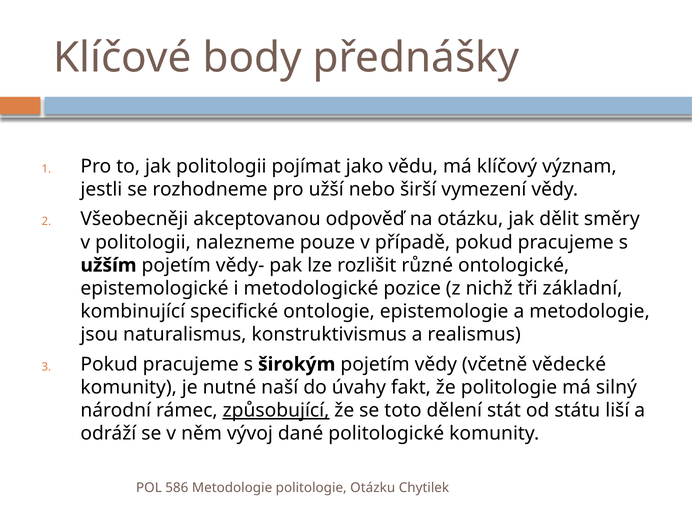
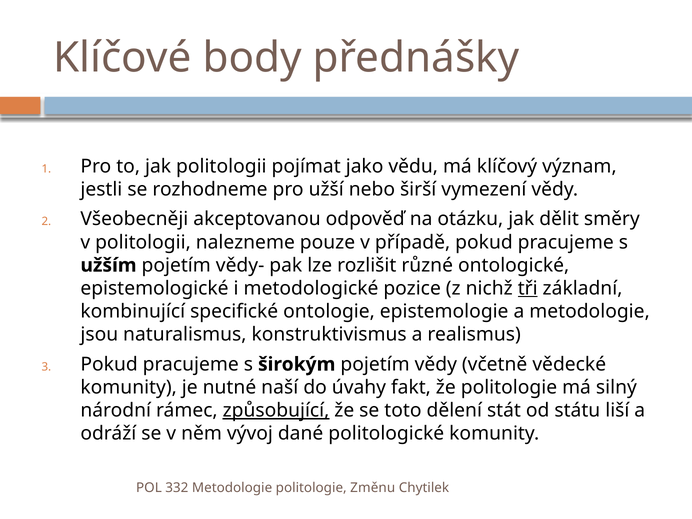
tři underline: none -> present
586: 586 -> 332
politologie Otázku: Otázku -> Změnu
